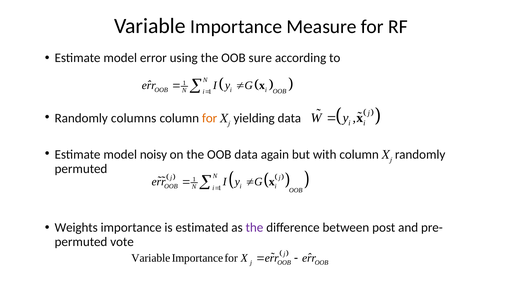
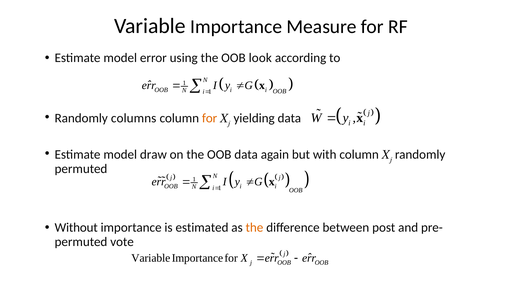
sure: sure -> look
noisy: noisy -> draw
Weights: Weights -> Without
the at (254, 227) colour: purple -> orange
